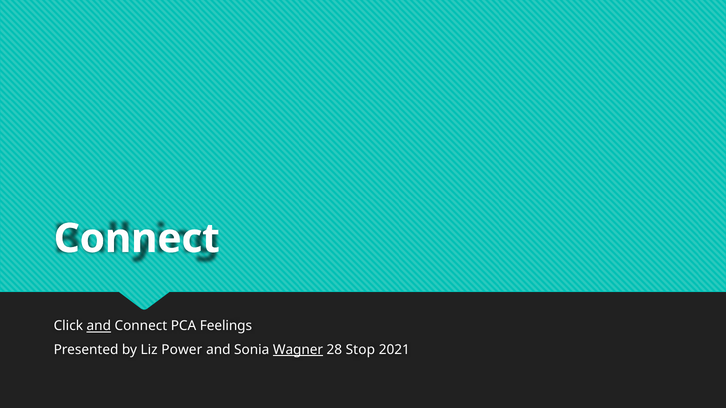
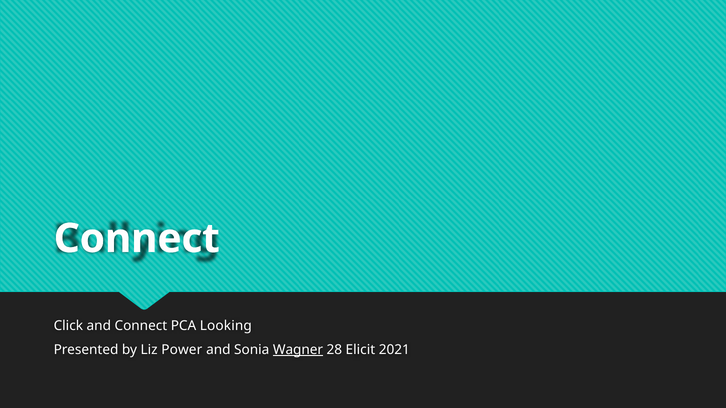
and at (99, 326) underline: present -> none
Feelings: Feelings -> Looking
Stop: Stop -> Elicit
